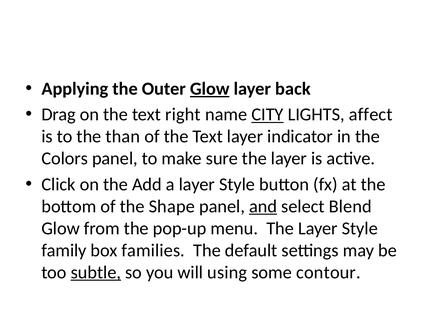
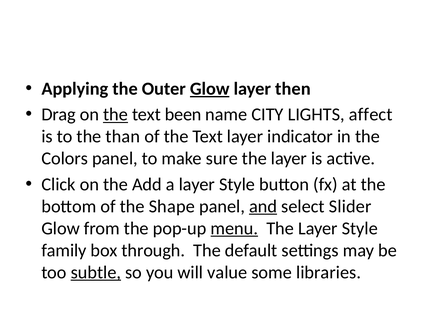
back: back -> then
the at (115, 115) underline: none -> present
right: right -> been
CITY underline: present -> none
Blend: Blend -> Slider
menu underline: none -> present
families: families -> through
using: using -> value
contour: contour -> libraries
